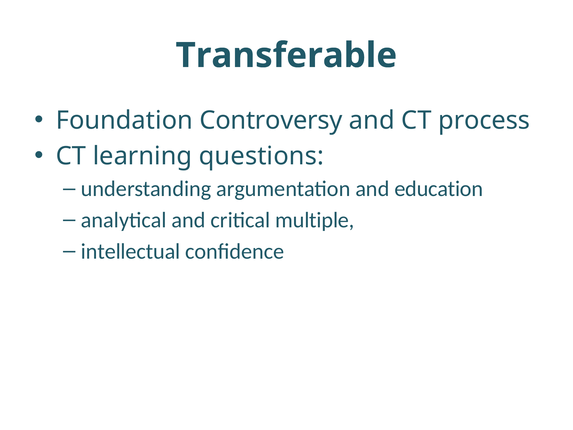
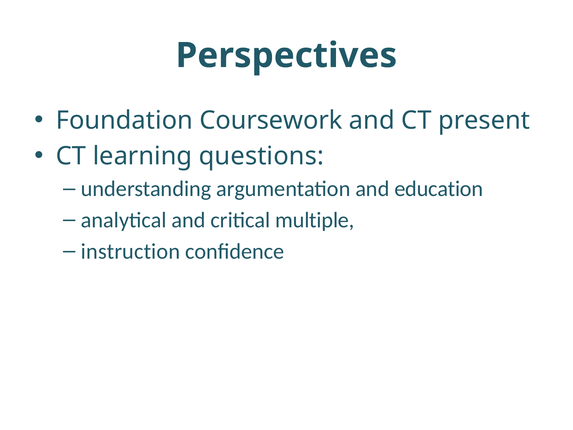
Transferable: Transferable -> Perspectives
Controversy: Controversy -> Coursework
process: process -> present
intellectual: intellectual -> instruction
